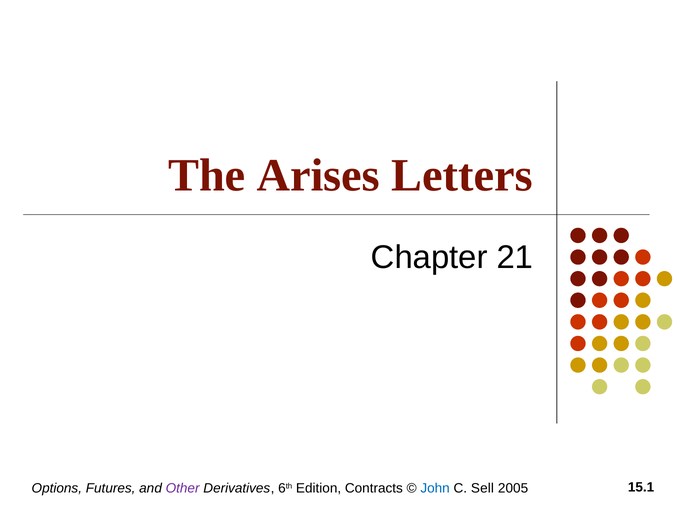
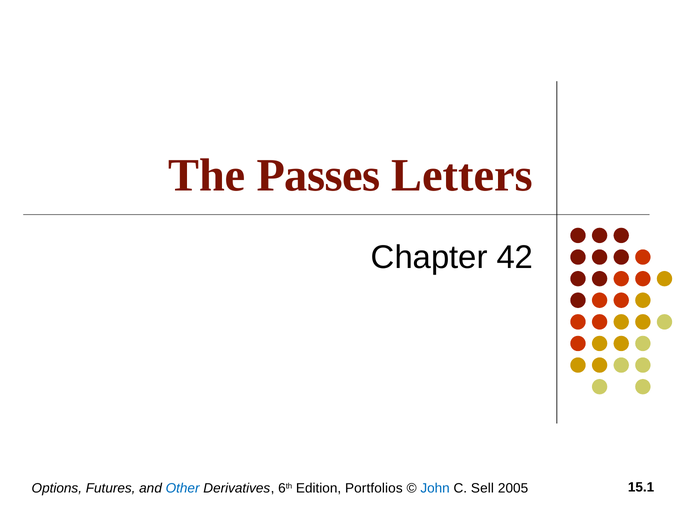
Arises: Arises -> Passes
21: 21 -> 42
Other colour: purple -> blue
Contracts: Contracts -> Portfolios
